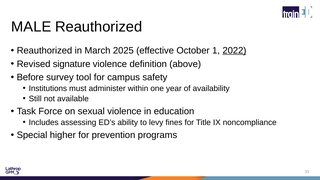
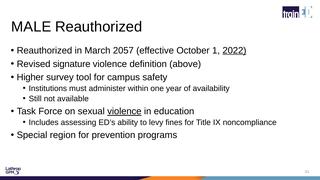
2025: 2025 -> 2057
Before: Before -> Higher
violence at (124, 111) underline: none -> present
higher: higher -> region
